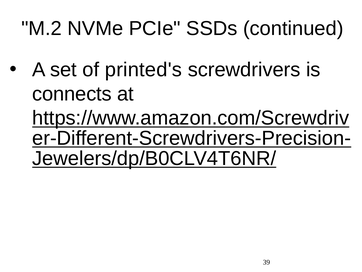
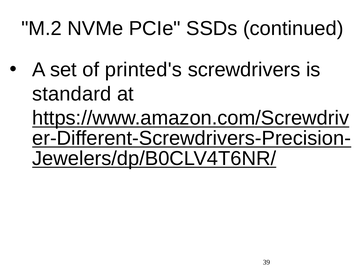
connects: connects -> standard
